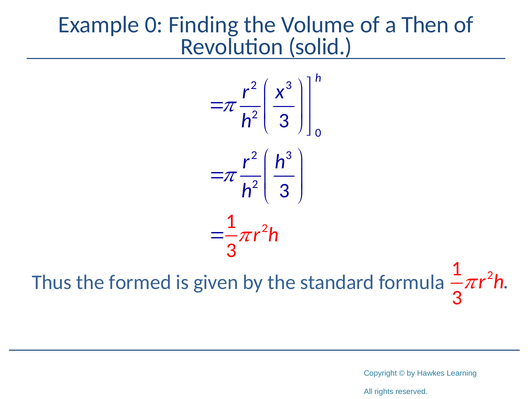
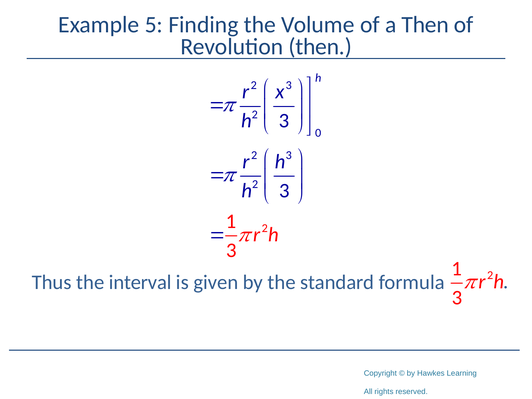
Example 0: 0 -> 5
Revolution solid: solid -> then
formed: formed -> interval
